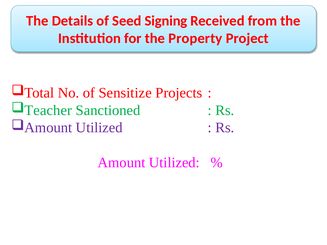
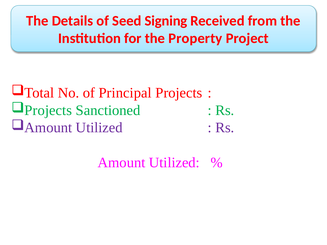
Sensitize: Sensitize -> Principal
Teacher at (48, 110): Teacher -> Projects
